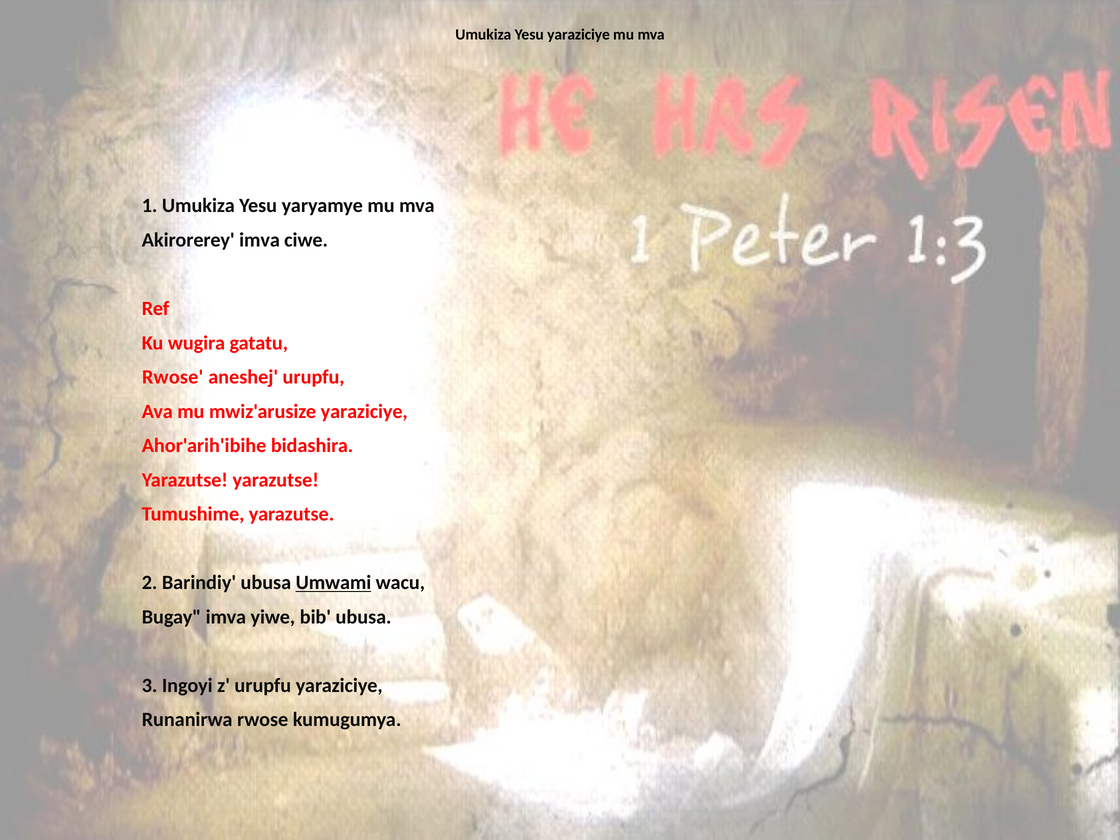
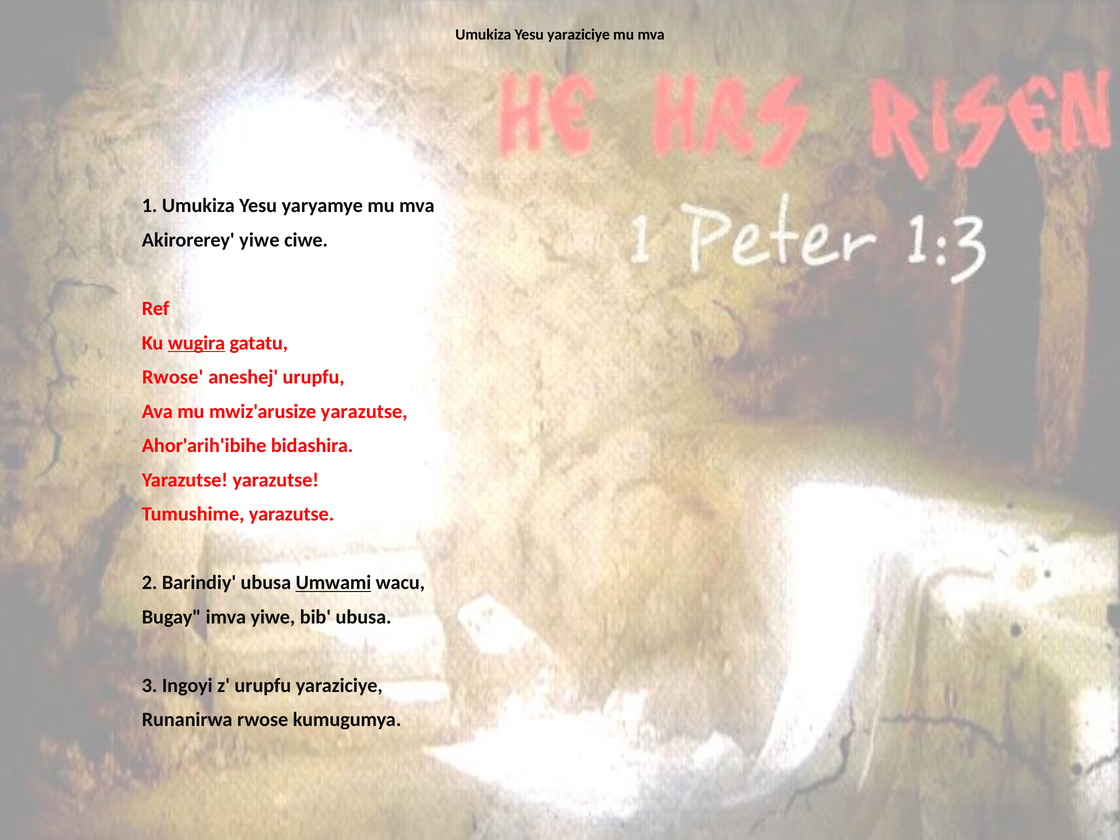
Akirorerey imva: imva -> yiwe
wugira underline: none -> present
mwiz'arusize yaraziciye: yaraziciye -> yarazutse
